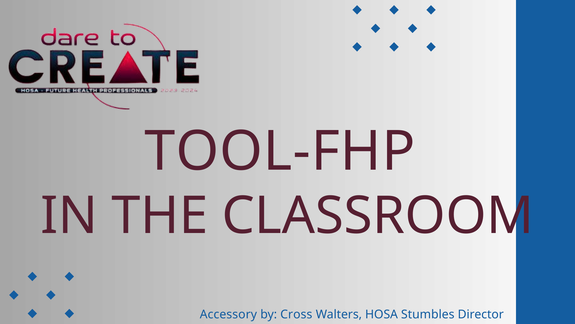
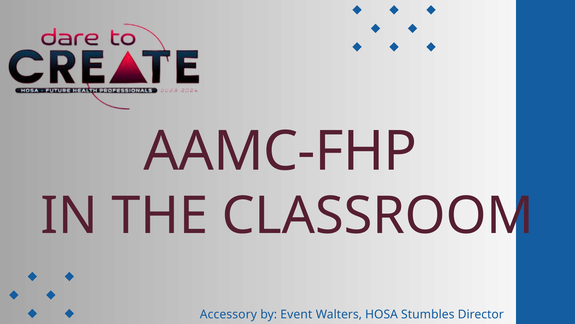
TOOL-FHP: TOOL-FHP -> AAMC-FHP
Cross: Cross -> Event
